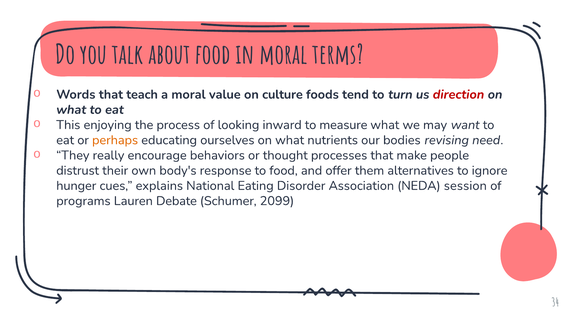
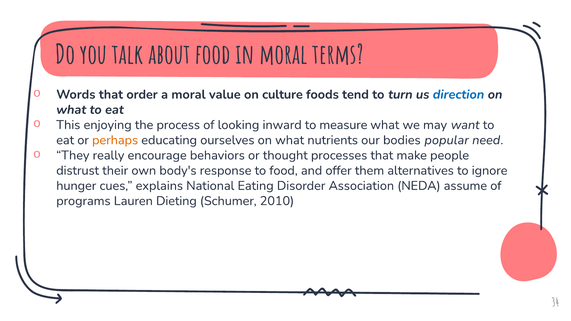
teach: teach -> order
direction colour: red -> blue
revising: revising -> popular
session: session -> assume
Debate: Debate -> Dieting
2099: 2099 -> 2010
